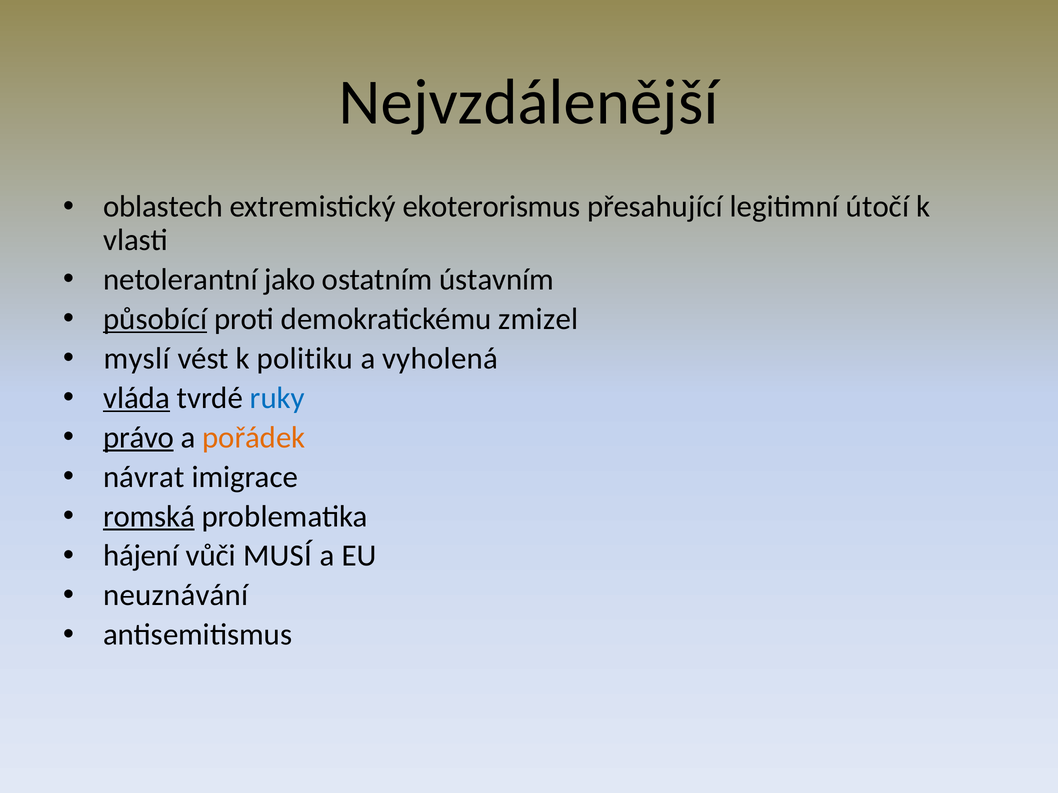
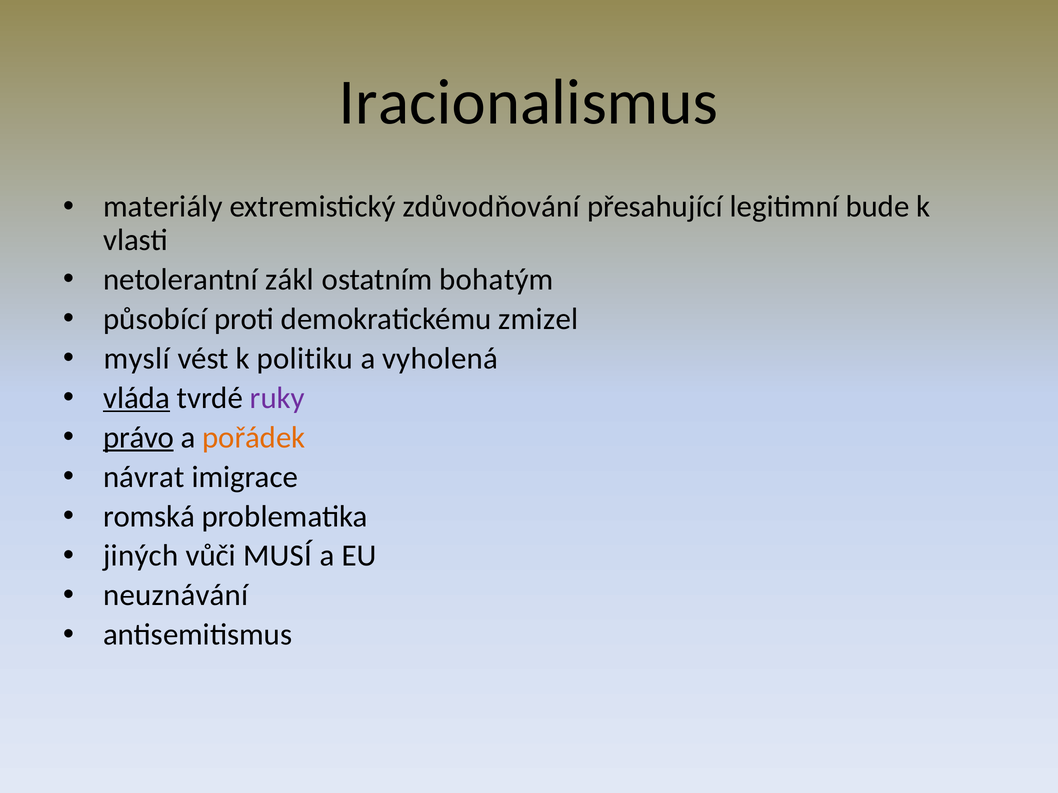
Nejvzdálenější: Nejvzdálenější -> Iracionalismus
oblastech: oblastech -> materiály
ekoterorismus: ekoterorismus -> zdůvodňování
útočí: útočí -> bude
jako: jako -> zákl
ústavním: ústavním -> bohatým
působící underline: present -> none
ruky colour: blue -> purple
romská underline: present -> none
hájení: hájení -> jiných
